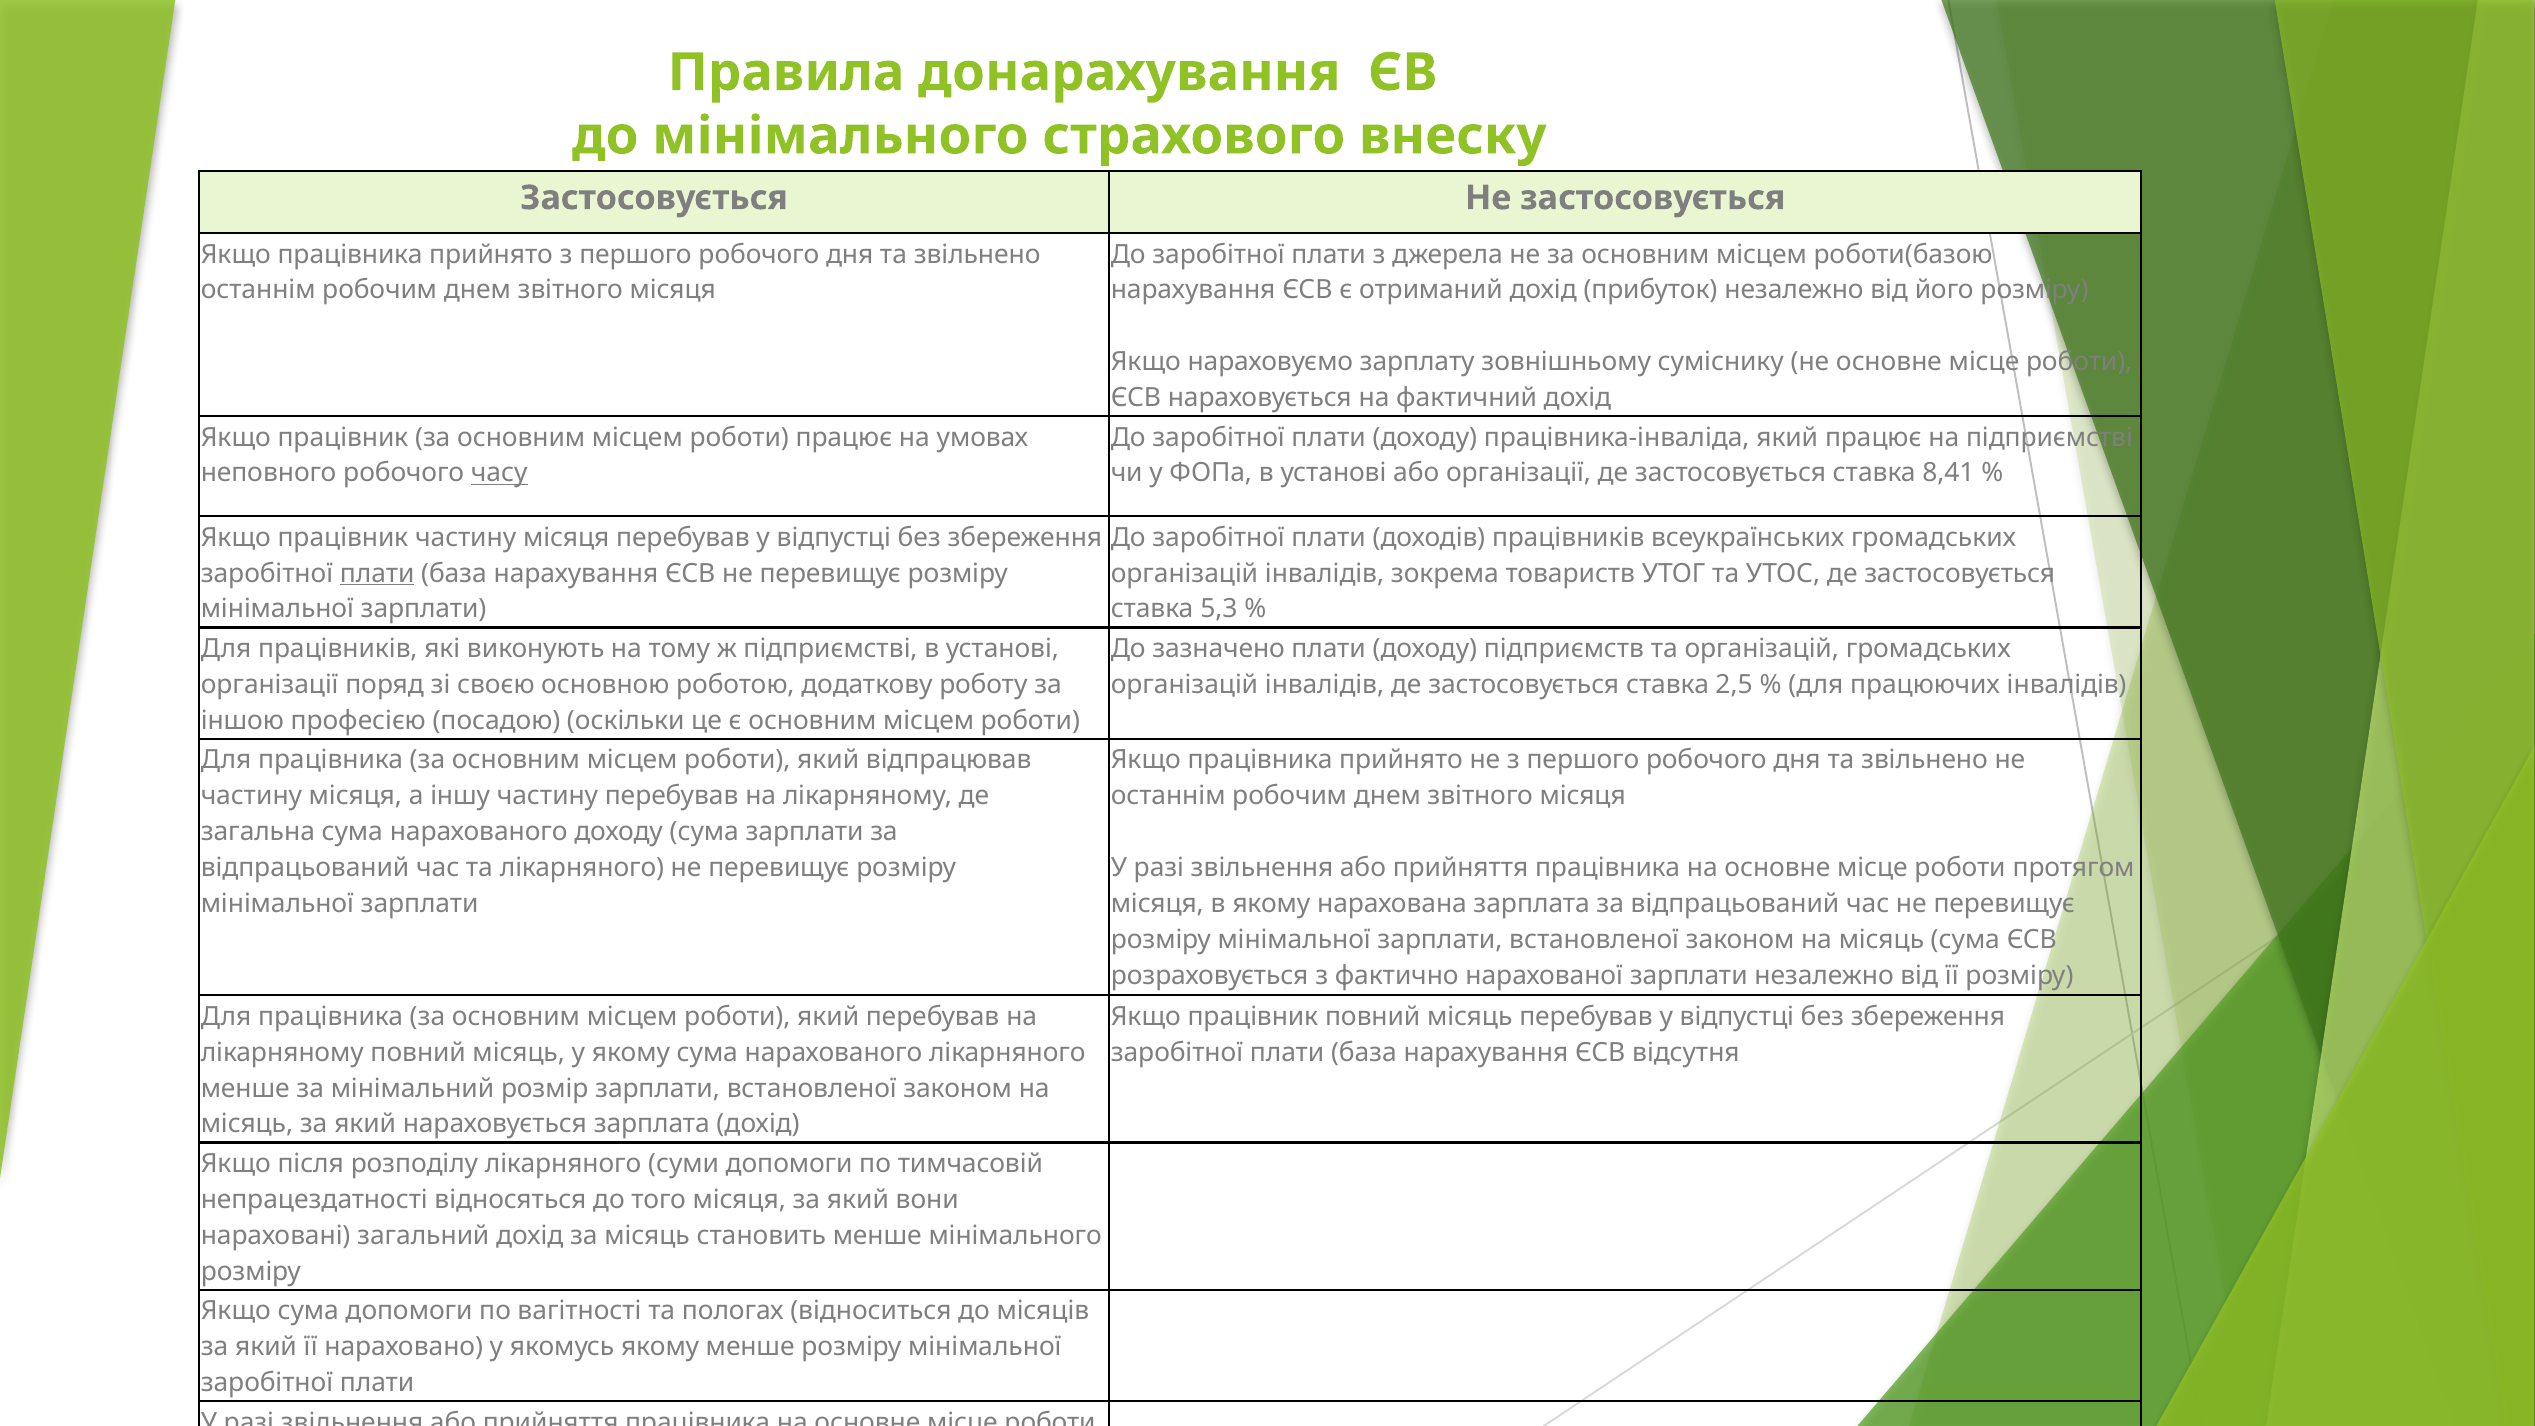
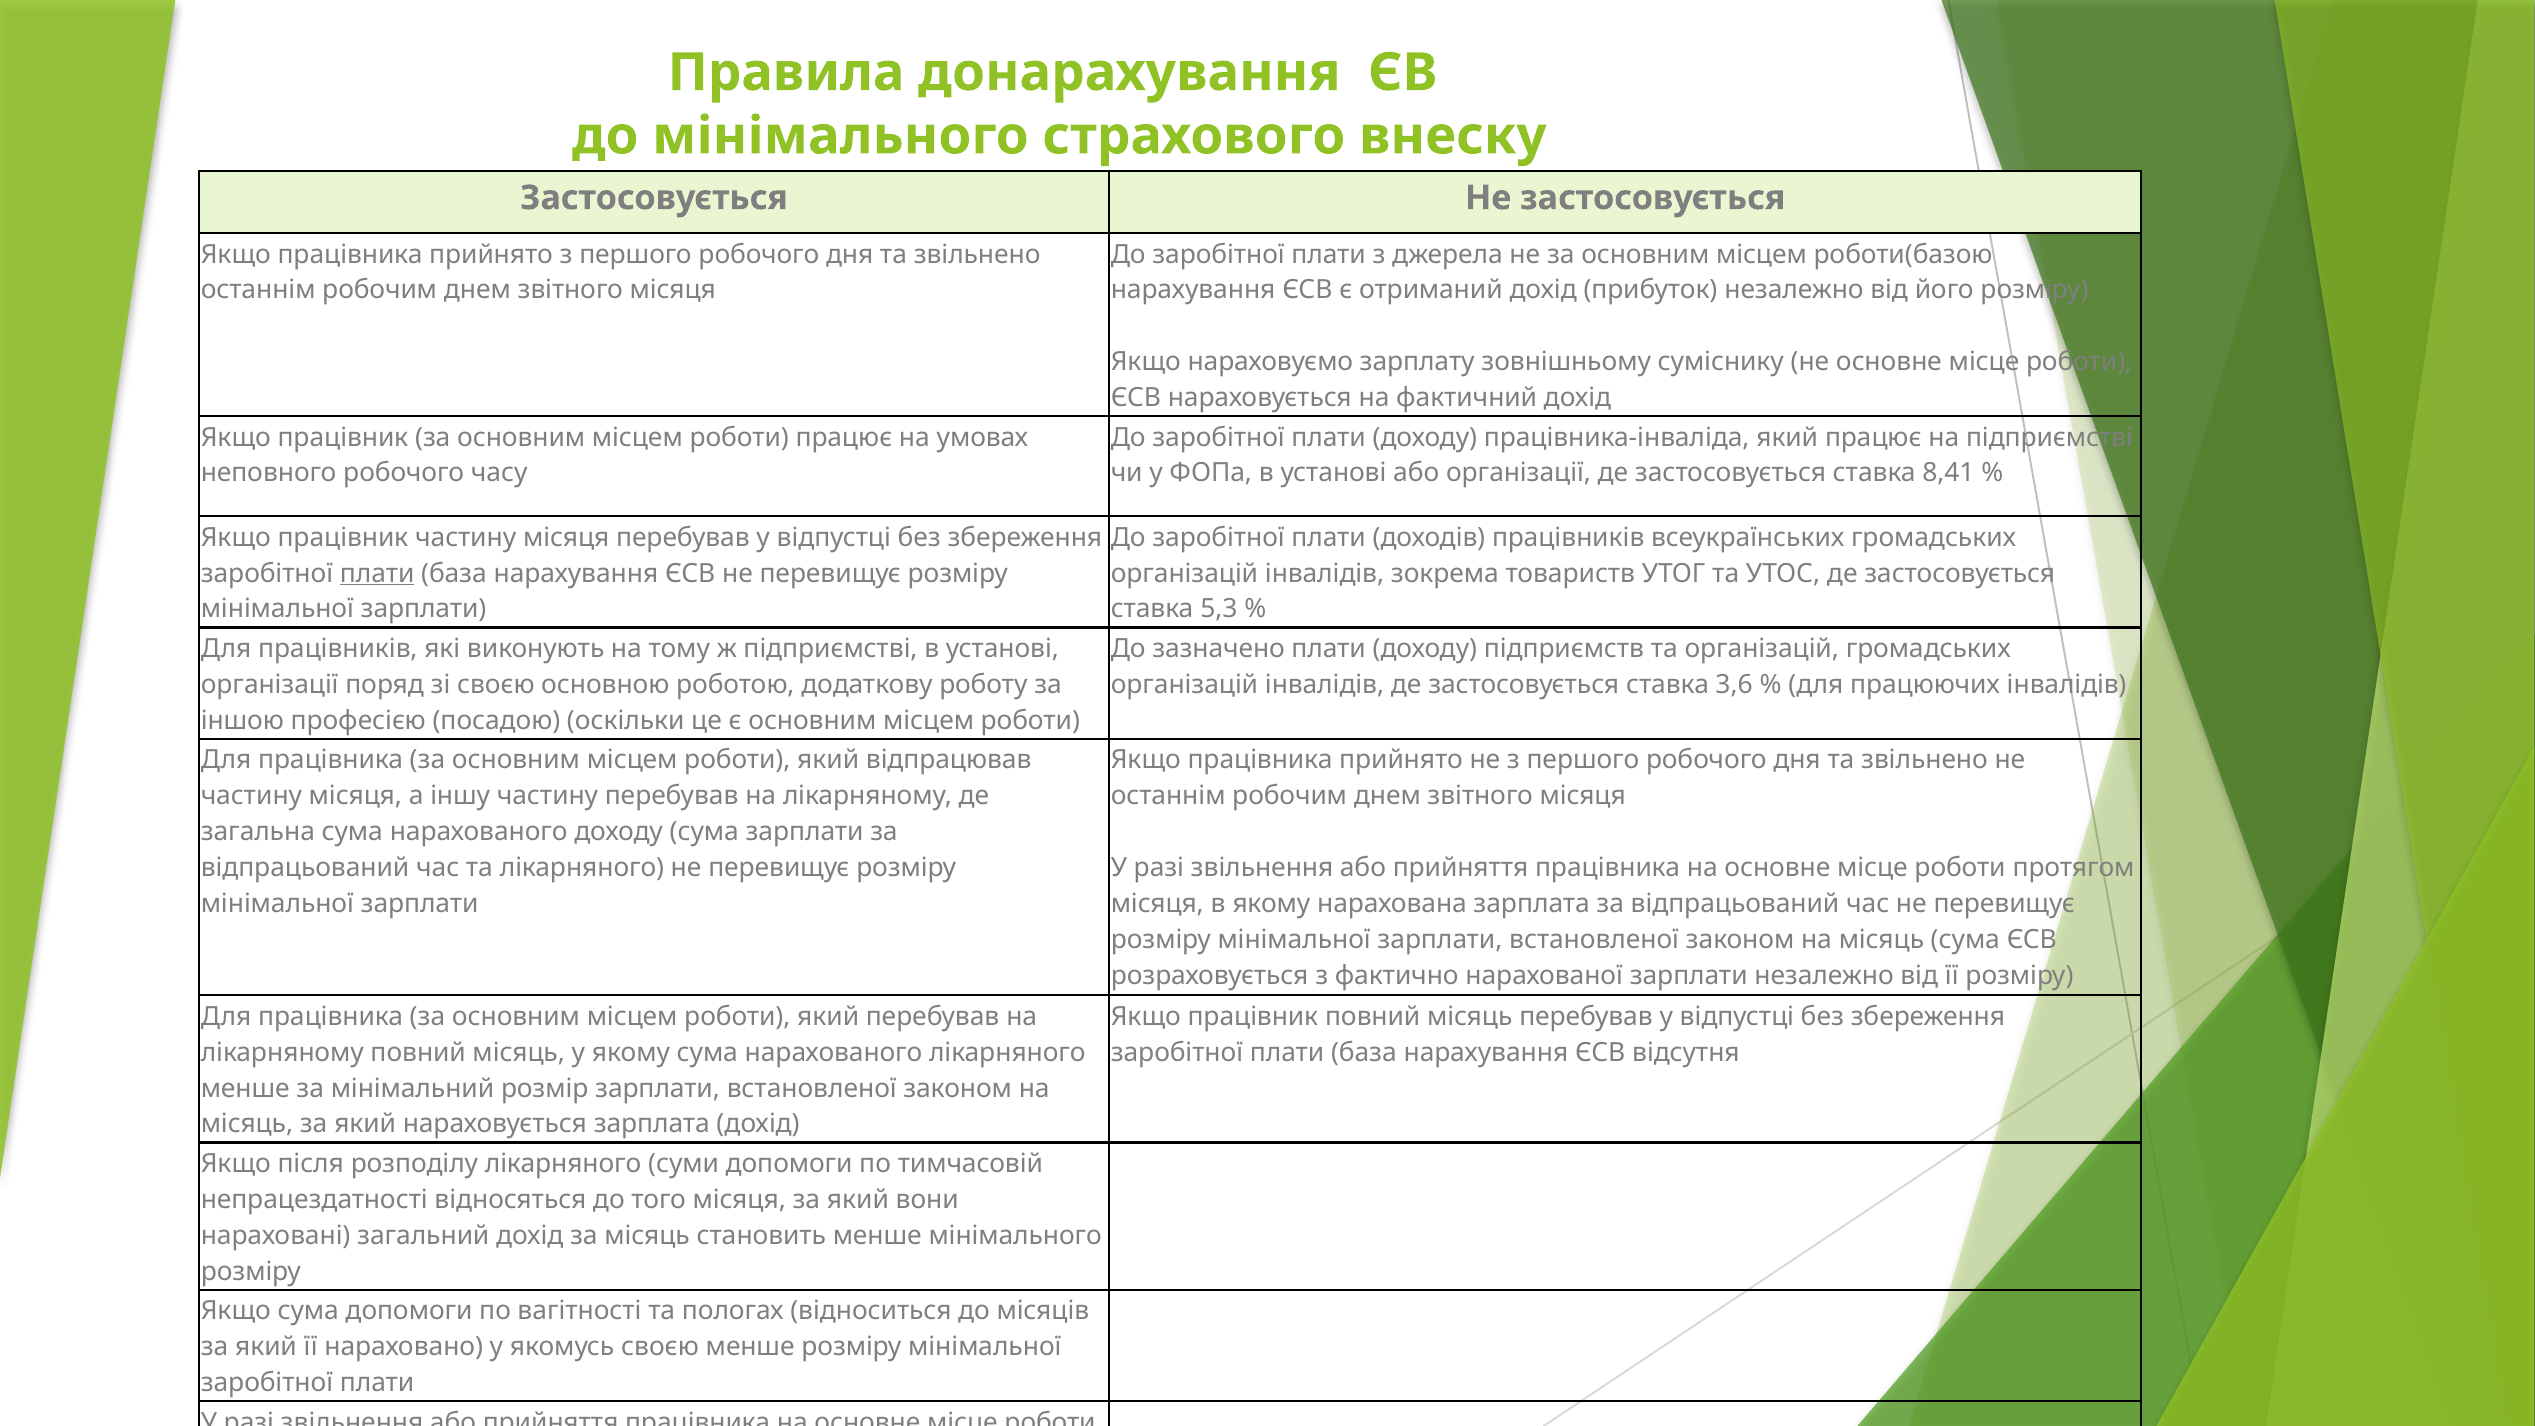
часу underline: present -> none
2,5: 2,5 -> 3,6
якомусь якому: якому -> своєю
